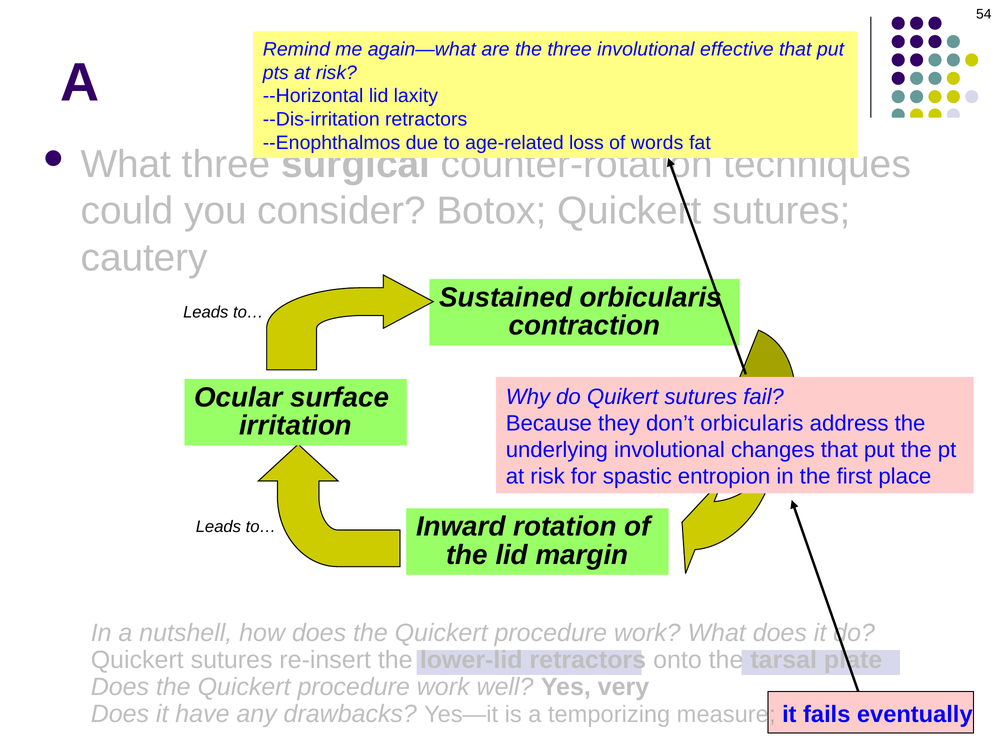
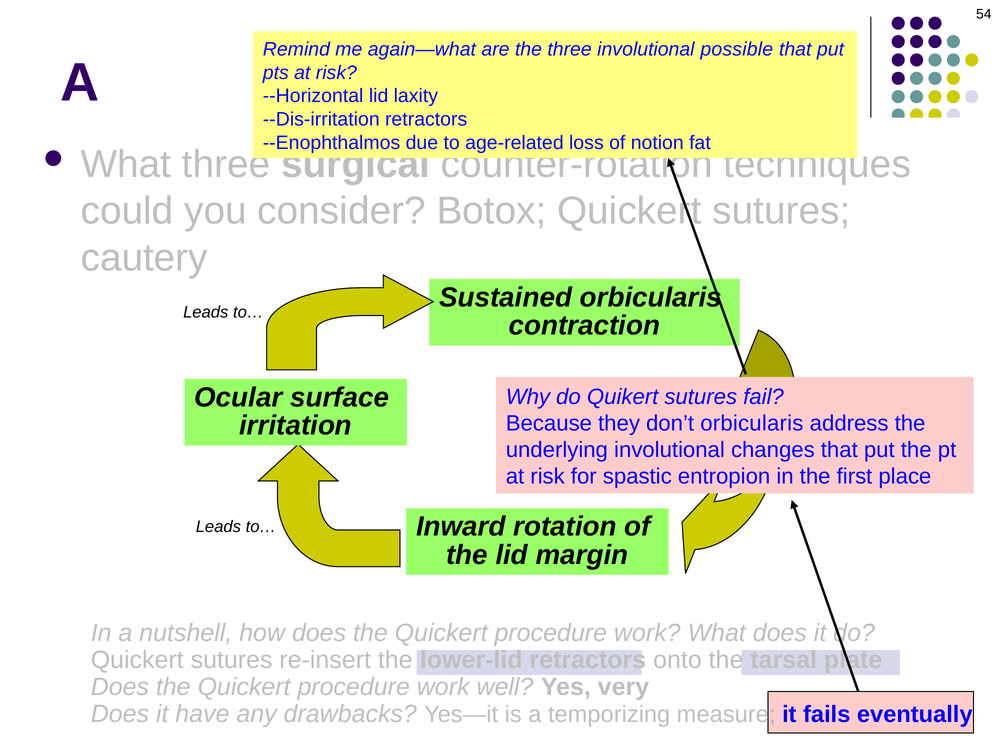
effective: effective -> possible
words: words -> notion
